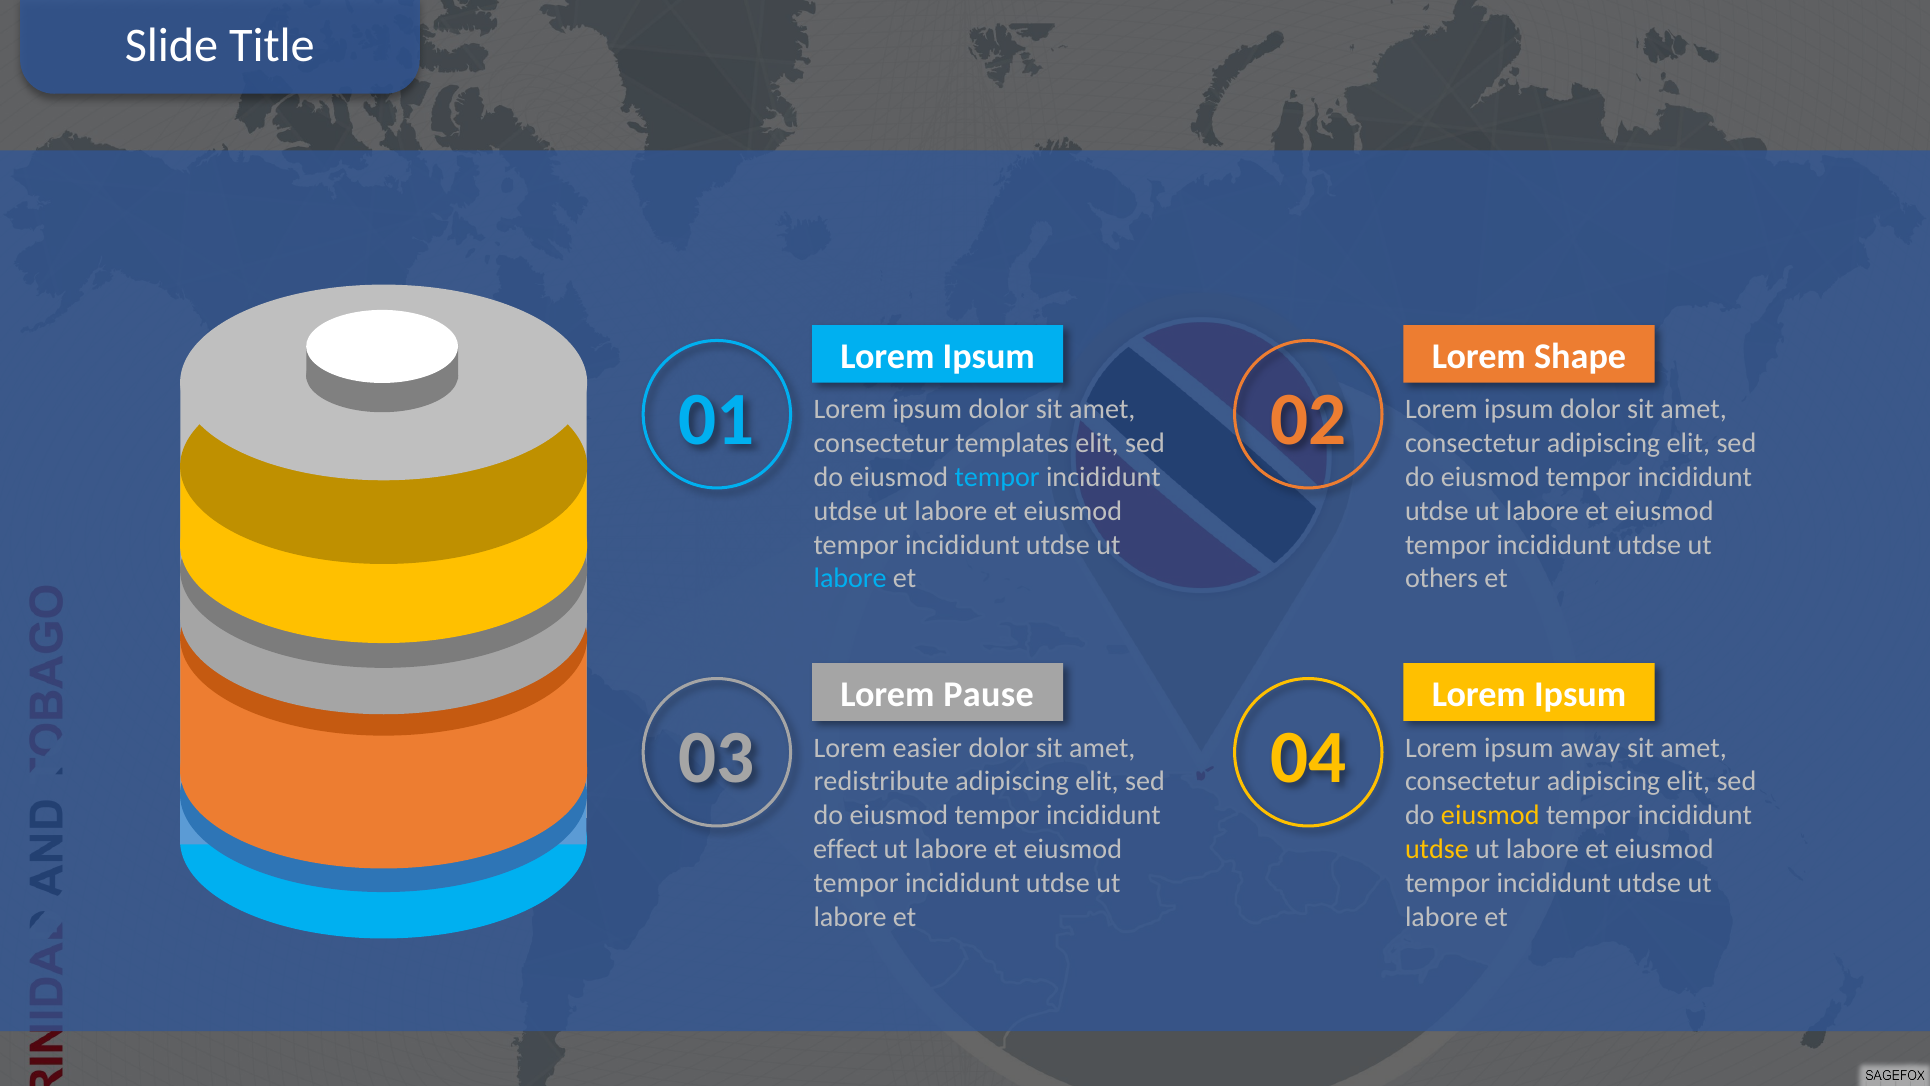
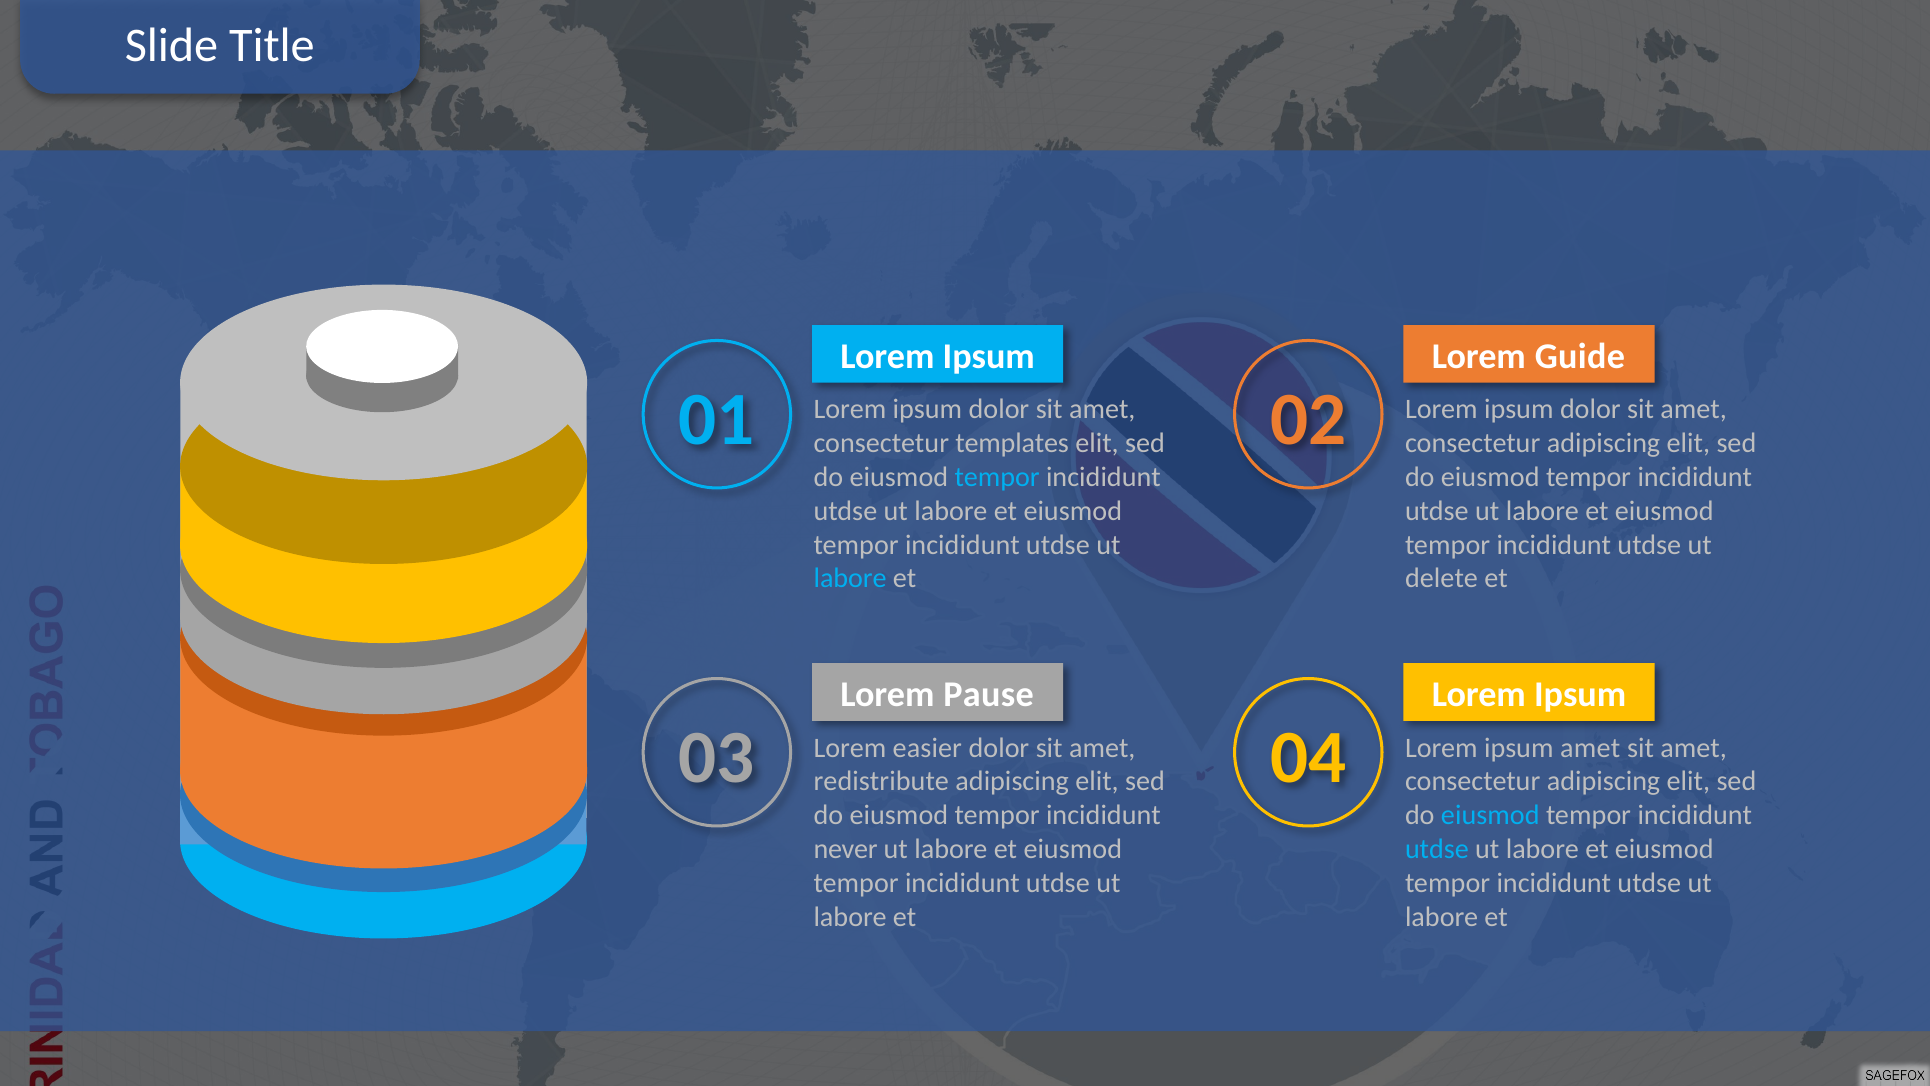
Shape: Shape -> Guide
others: others -> delete
ipsum away: away -> amet
eiusmod at (1490, 815) colour: yellow -> light blue
effect: effect -> never
utdse at (1437, 849) colour: yellow -> light blue
